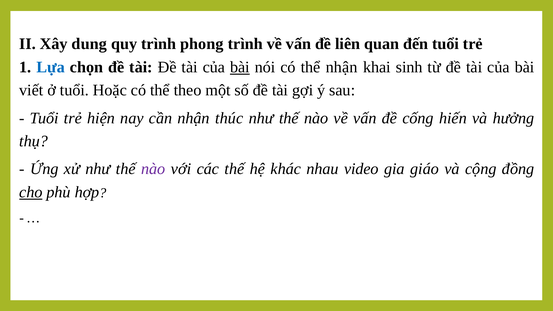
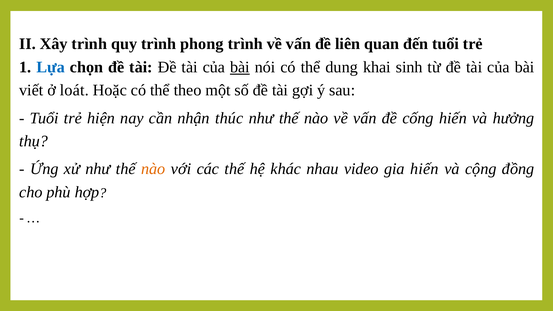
Xây dung: dung -> trình
thể nhận: nhận -> dung
ở tuổi: tuổi -> loát
nào at (153, 169) colour: purple -> orange
gia giáo: giáo -> hiến
cho underline: present -> none
